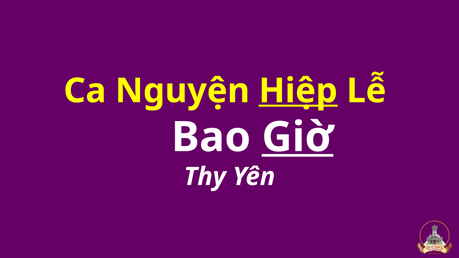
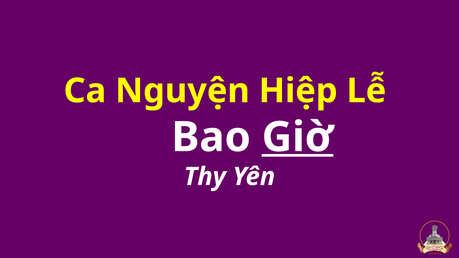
Hiệp underline: present -> none
